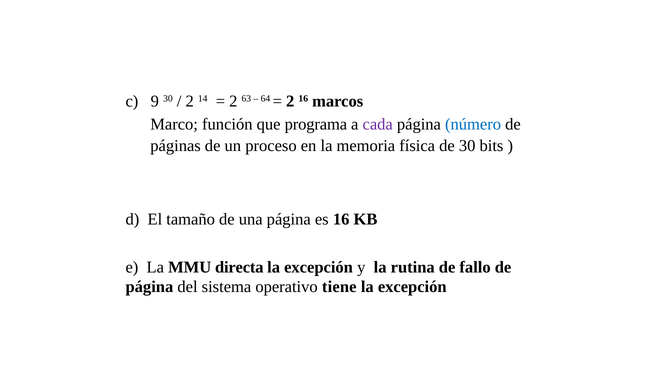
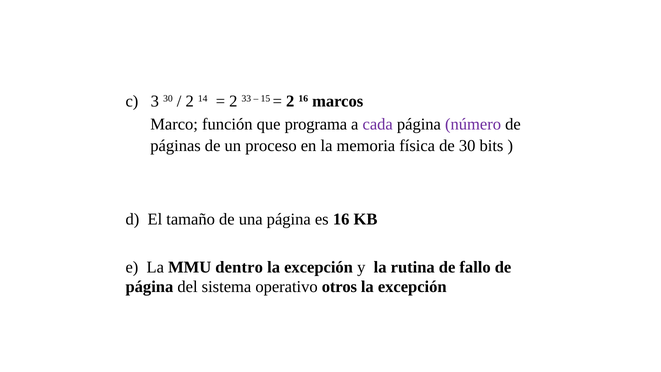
9: 9 -> 3
63: 63 -> 33
64: 64 -> 15
número colour: blue -> purple
directa: directa -> dentro
tiene: tiene -> otros
